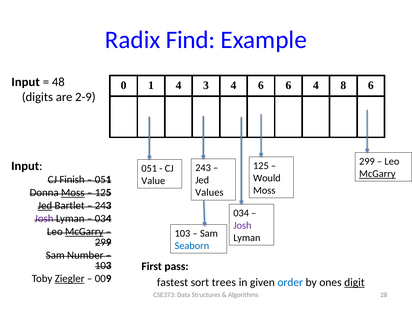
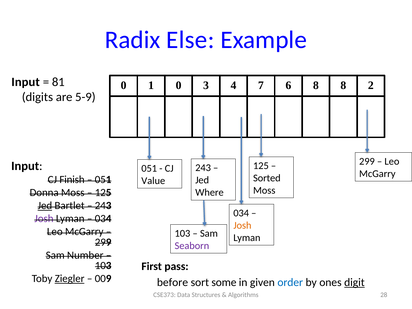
Find: Find -> Else
48: 48 -> 81
1 4: 4 -> 0
4 6: 6 -> 7
6 4: 4 -> 8
8 6: 6 -> 2
2-9: 2-9 -> 5-9
McGarry at (377, 174) underline: present -> none
Would: Would -> Sorted
Moss at (73, 193) underline: present -> none
Values: Values -> Where
Josh at (242, 225) colour: purple -> orange
McGarry at (84, 232) underline: present -> none
Seaborn colour: blue -> purple
fastest: fastest -> before
trees: trees -> some
